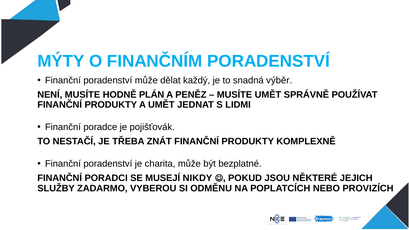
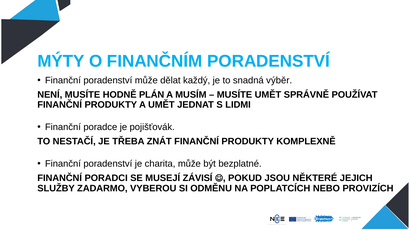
PENĚZ: PENĚZ -> MUSÍM
NIKDY: NIKDY -> ZÁVISÍ
